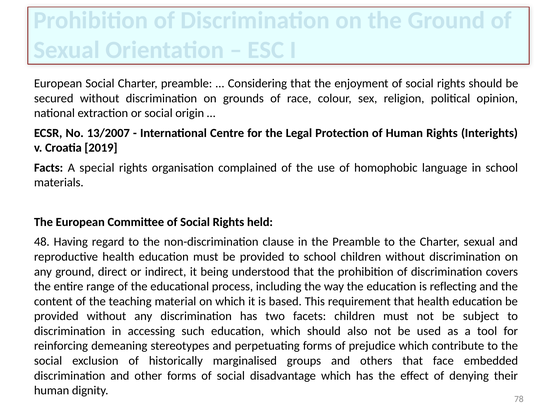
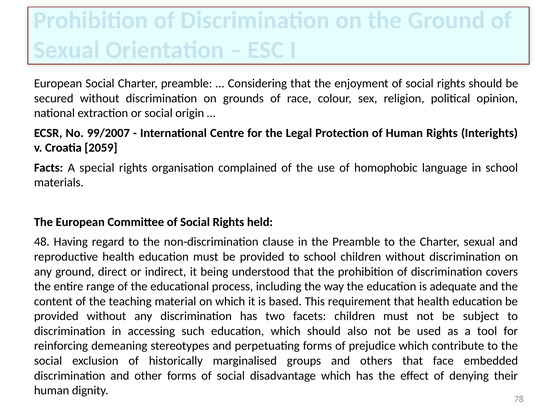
13/2007: 13/2007 -> 99/2007
2019: 2019 -> 2059
reflecting: reflecting -> adequate
